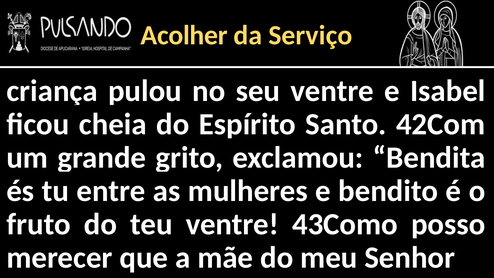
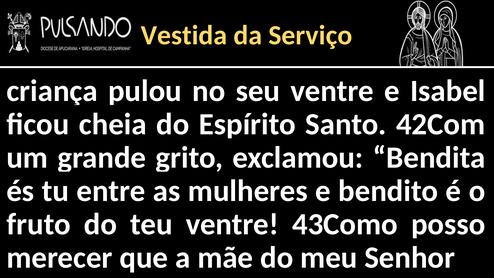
Acolher: Acolher -> Vestida
